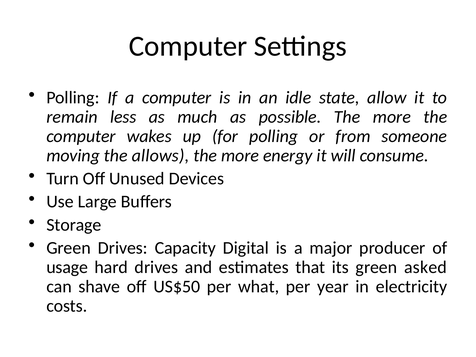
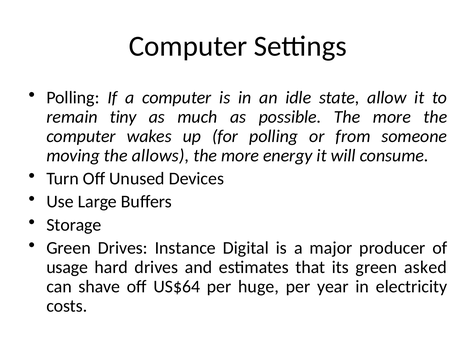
less: less -> tiny
Capacity: Capacity -> Instance
US$50: US$50 -> US$64
what: what -> huge
